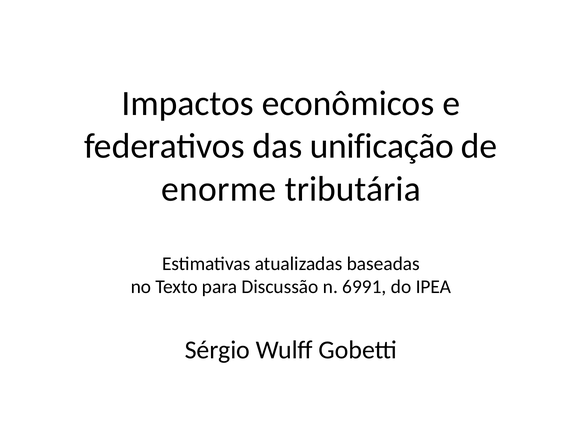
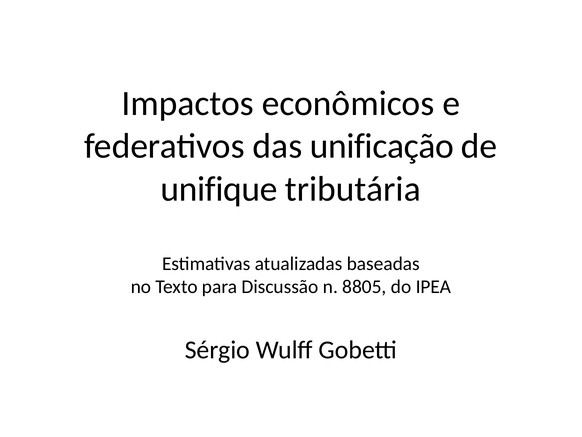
enorme: enorme -> unifique
6991: 6991 -> 8805
